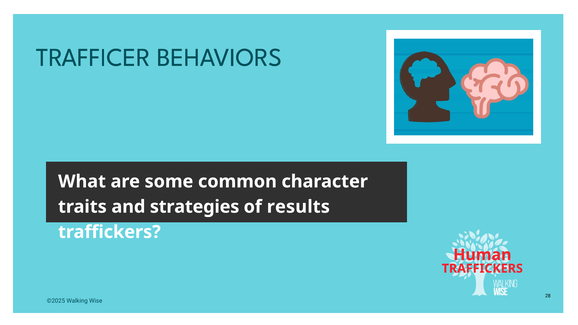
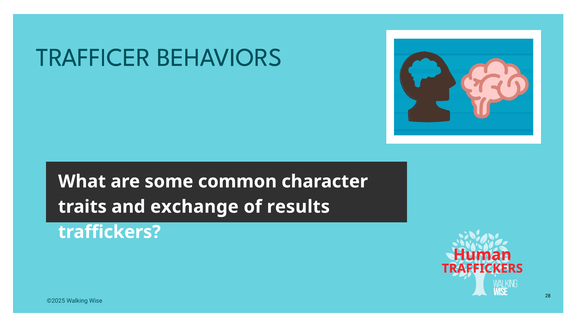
strategies: strategies -> exchange
